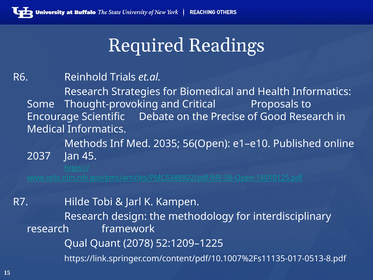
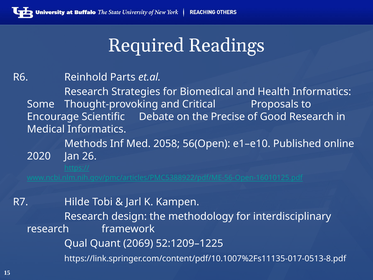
Trials: Trials -> Parts
2035: 2035 -> 2058
2037: 2037 -> 2020
45: 45 -> 26
2078: 2078 -> 2069
